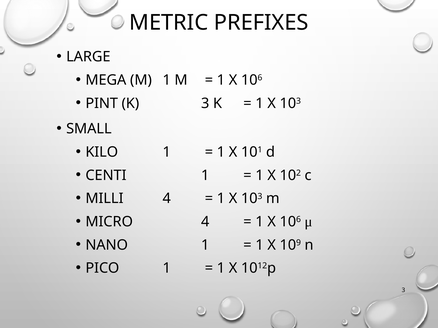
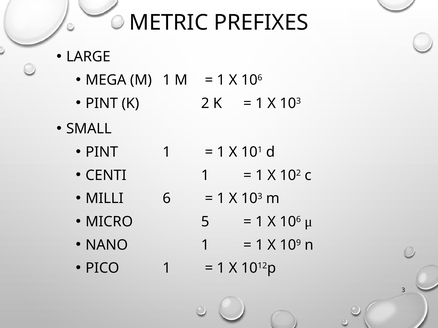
K 3: 3 -> 2
KILO at (102, 152): KILO -> PINT
MILLI 4: 4 -> 6
MICRO 4: 4 -> 5
